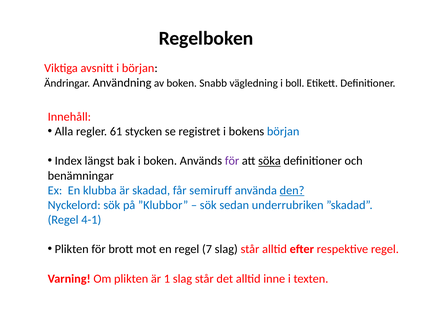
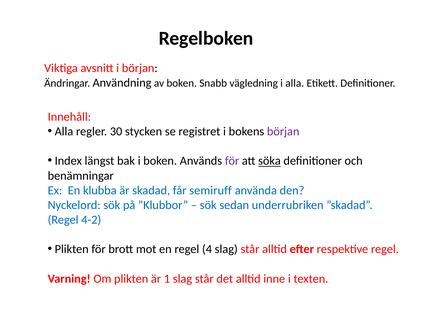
i boll: boll -> alla
61: 61 -> 30
början at (283, 131) colour: blue -> purple
den underline: present -> none
4-1: 4-1 -> 4-2
7: 7 -> 4
